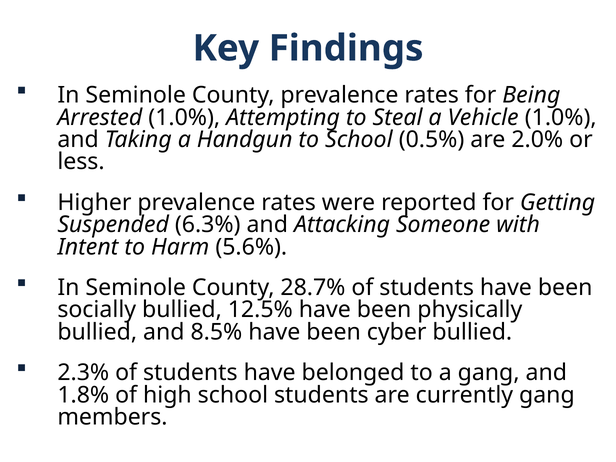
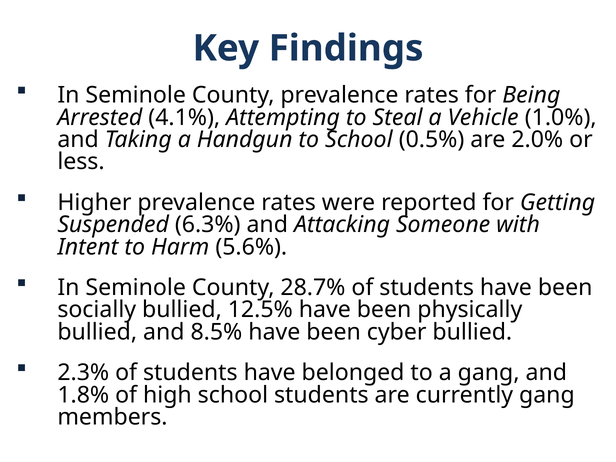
Arrested 1.0%: 1.0% -> 4.1%
